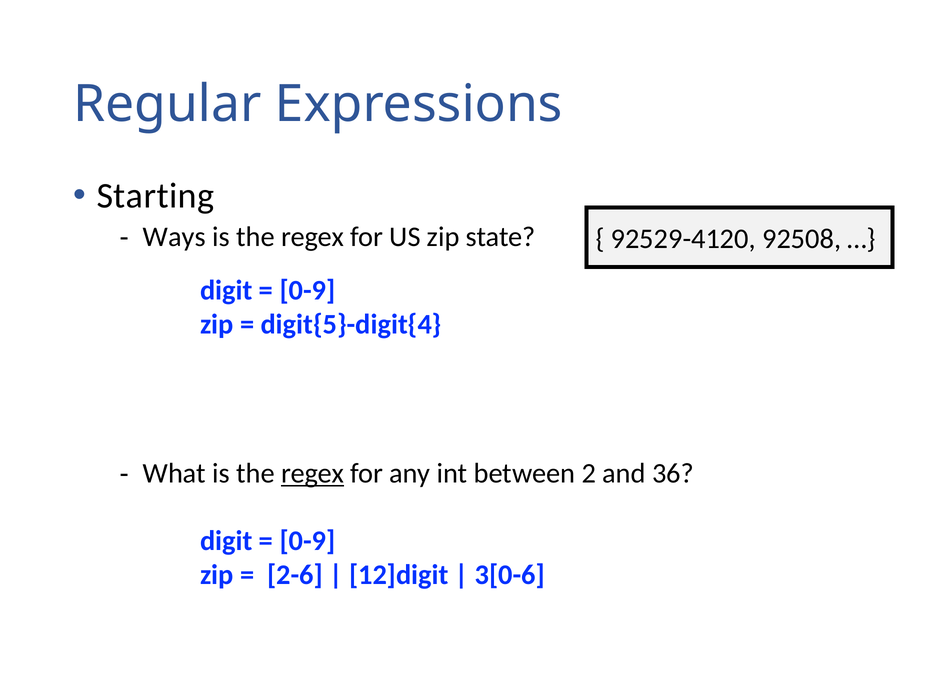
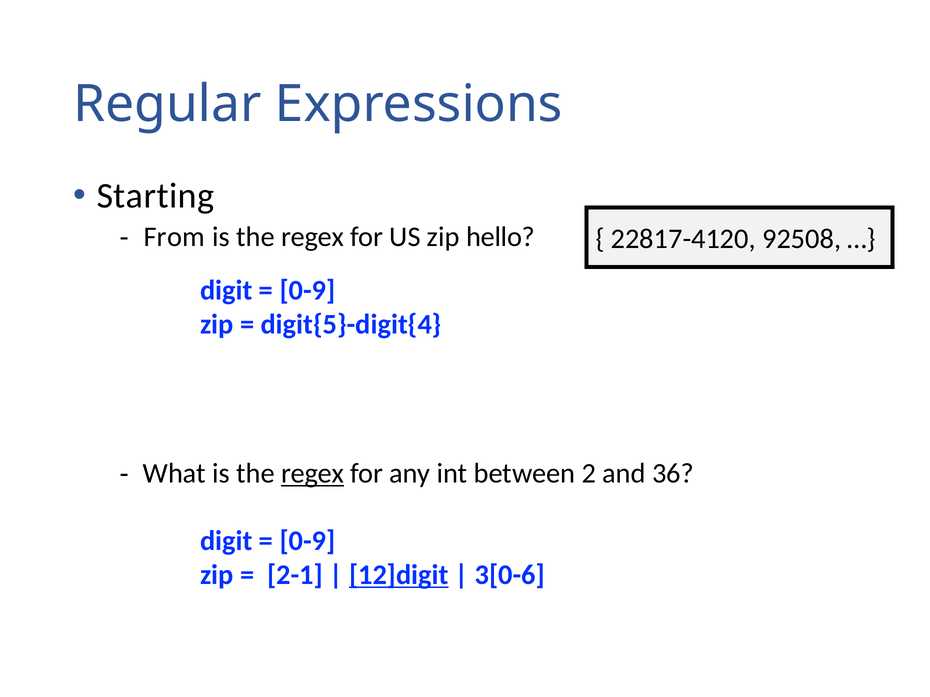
92529-4120: 92529-4120 -> 22817-4120
Ways: Ways -> From
state: state -> hello
2-6: 2-6 -> 2-1
12]digit underline: none -> present
